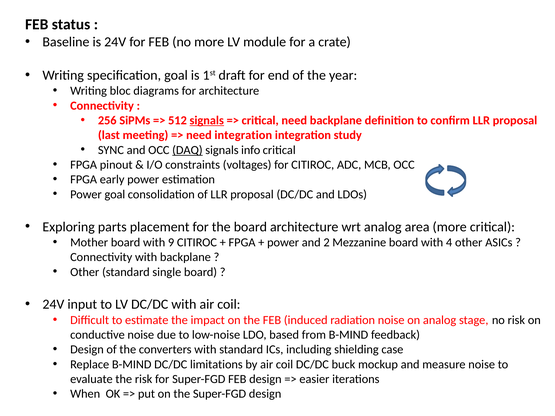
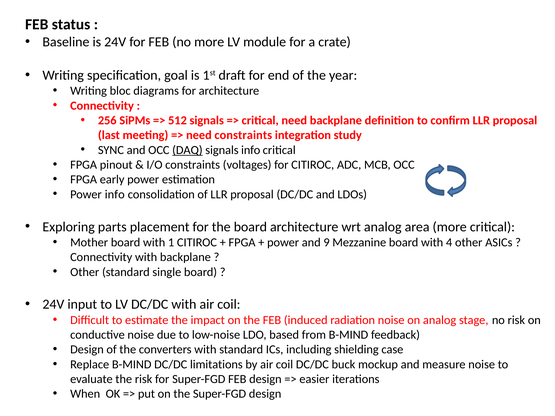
signals at (207, 120) underline: present -> none
need integration: integration -> constraints
Power goal: goal -> info
9: 9 -> 1
2: 2 -> 9
